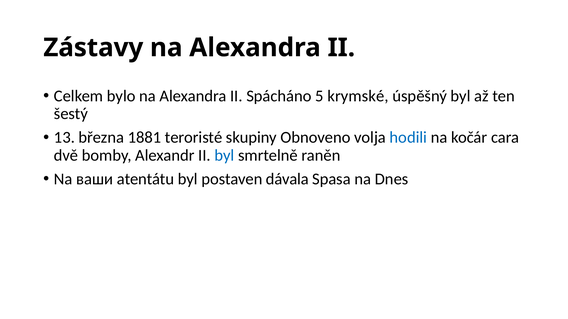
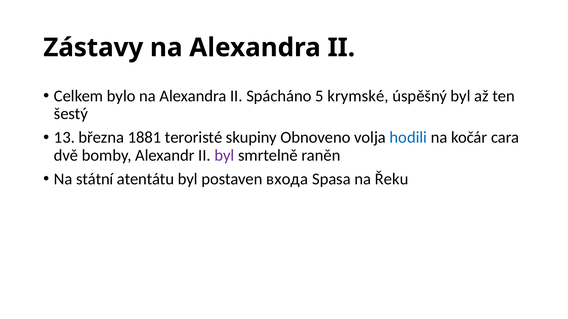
byl at (224, 156) colour: blue -> purple
ваши: ваши -> státní
dávala: dávala -> входа
Dnes: Dnes -> Řeku
